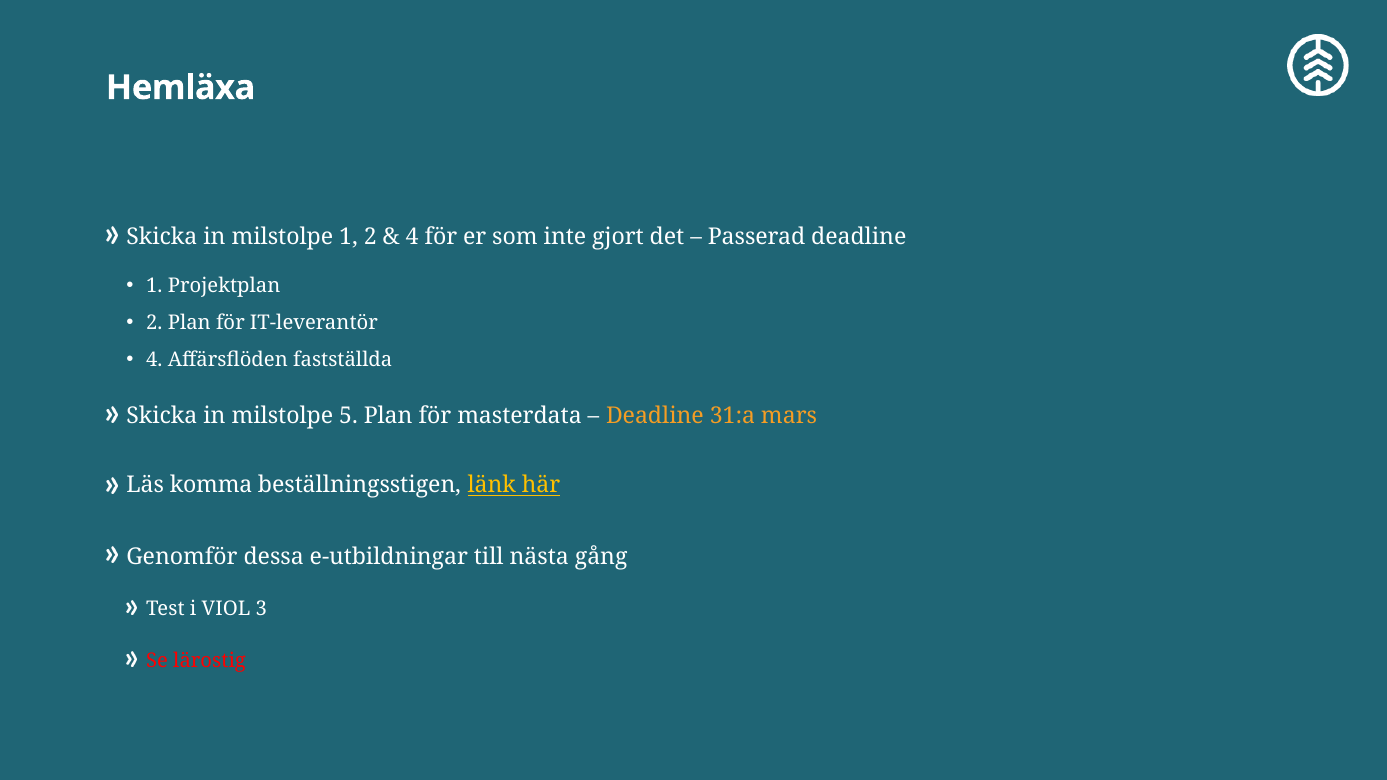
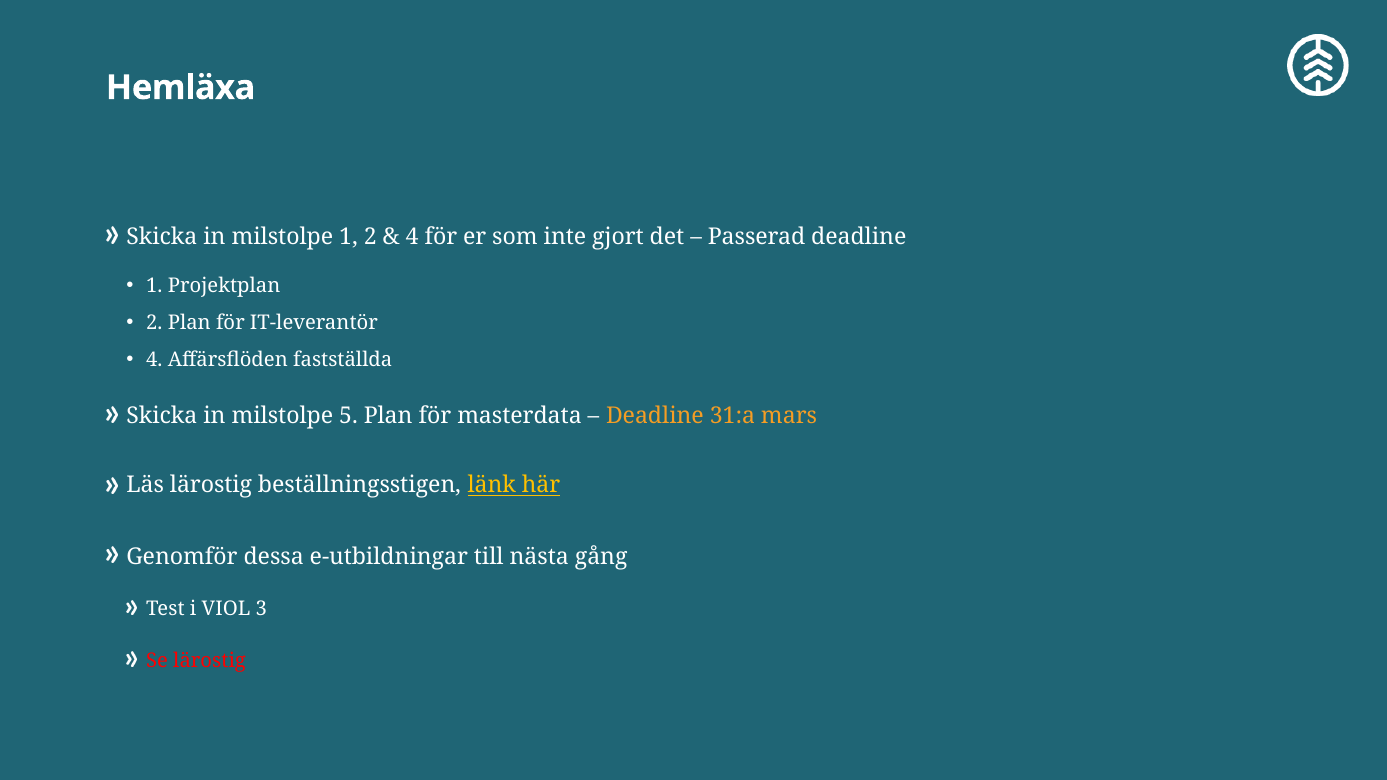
Läs komma: komma -> lärostig
